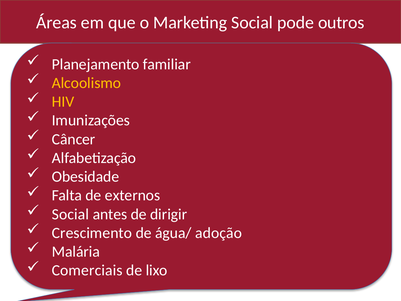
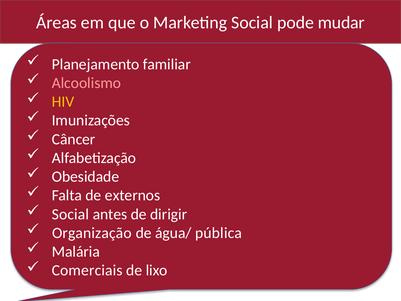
outros: outros -> mudar
Alcoolismo colour: yellow -> pink
Crescimento: Crescimento -> Organização
adoção: adoção -> pública
